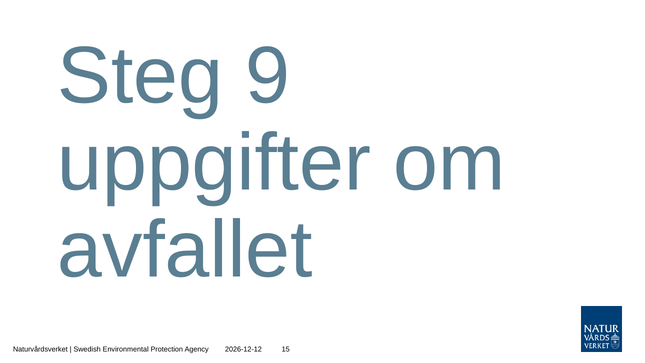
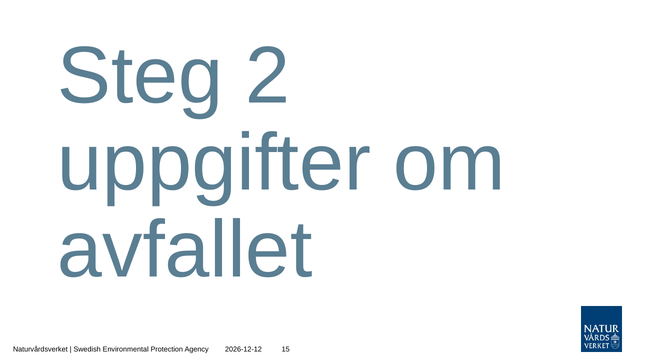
9: 9 -> 2
